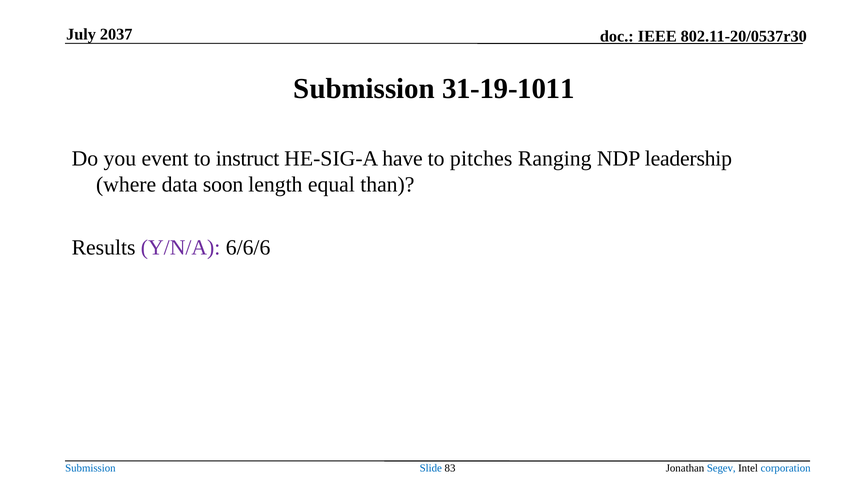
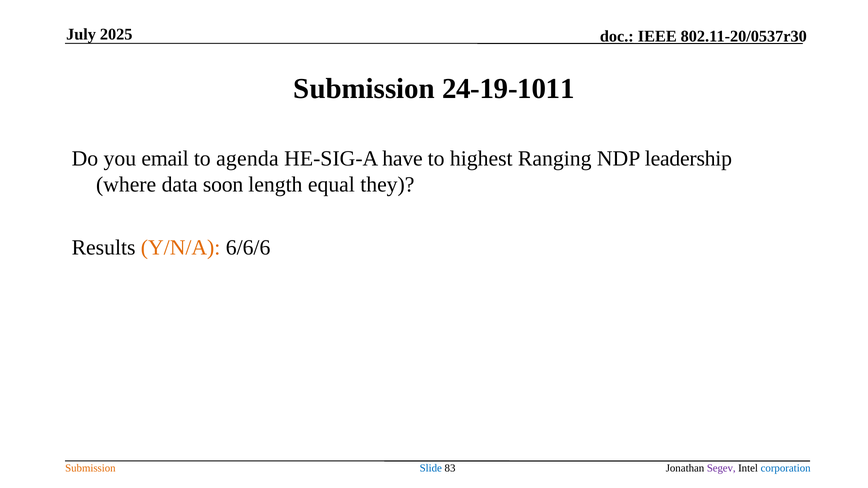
2037: 2037 -> 2025
31-19-1011: 31-19-1011 -> 24-19-1011
event: event -> email
instruct: instruct -> agenda
pitches: pitches -> highest
than: than -> they
Y/N/A colour: purple -> orange
Submission at (90, 468) colour: blue -> orange
Segev colour: blue -> purple
